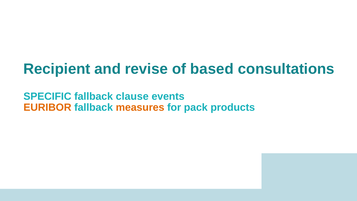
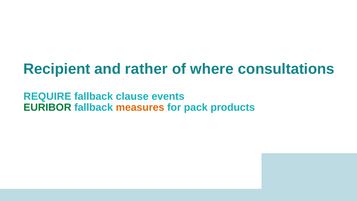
revise: revise -> rather
based: based -> where
SPECIFIC: SPECIFIC -> REQUIRE
EURIBOR colour: orange -> green
